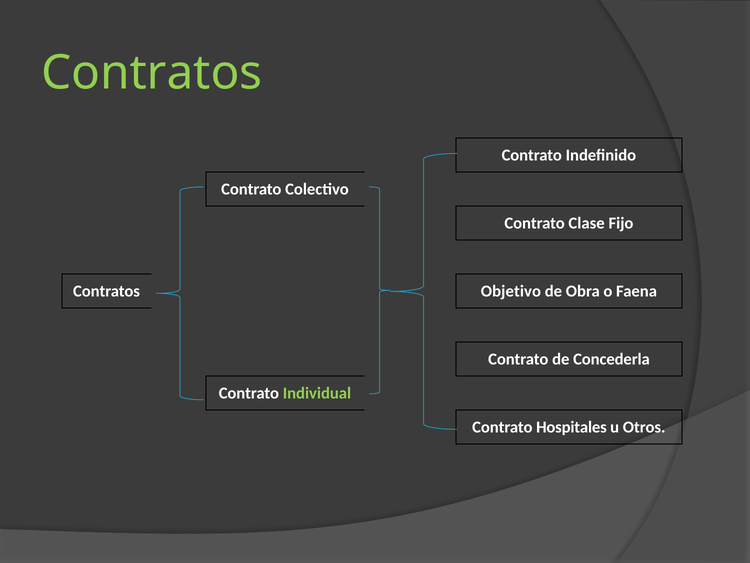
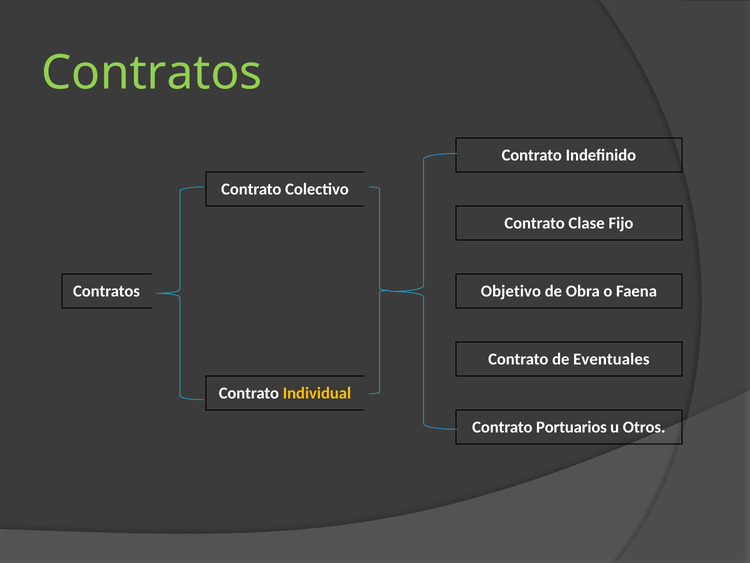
Concederla: Concederla -> Eventuales
Individual colour: light green -> yellow
Hospitales: Hospitales -> Portuarios
